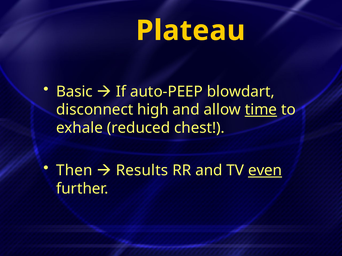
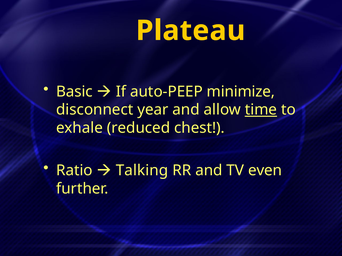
blowdart: blowdart -> minimize
high: high -> year
Then: Then -> Ratio
Results: Results -> Talking
even underline: present -> none
